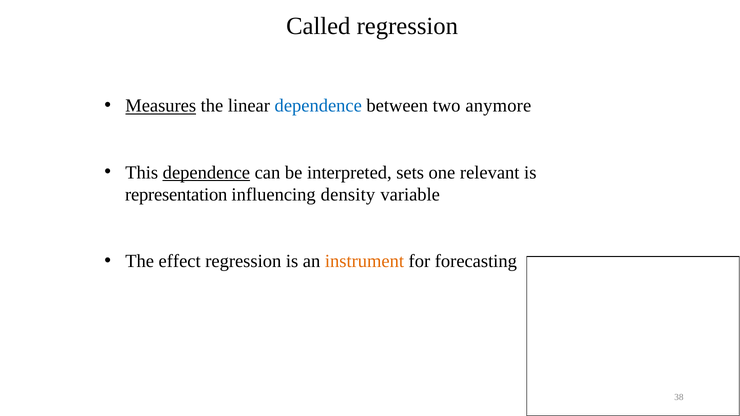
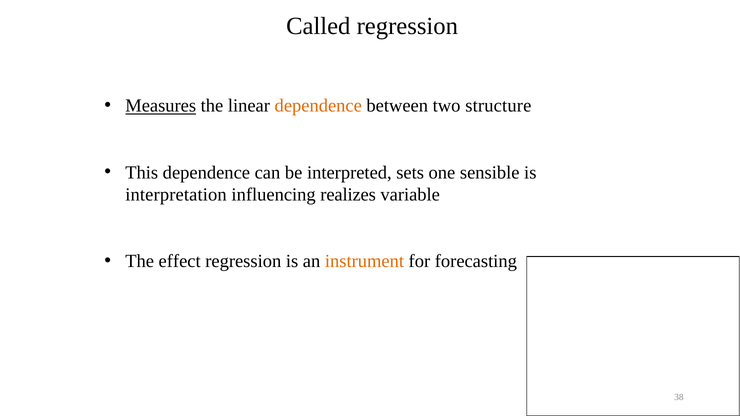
dependence at (318, 106) colour: blue -> orange
anymore: anymore -> structure
dependence at (206, 173) underline: present -> none
relevant: relevant -> sensible
representation: representation -> interpretation
density: density -> realizes
